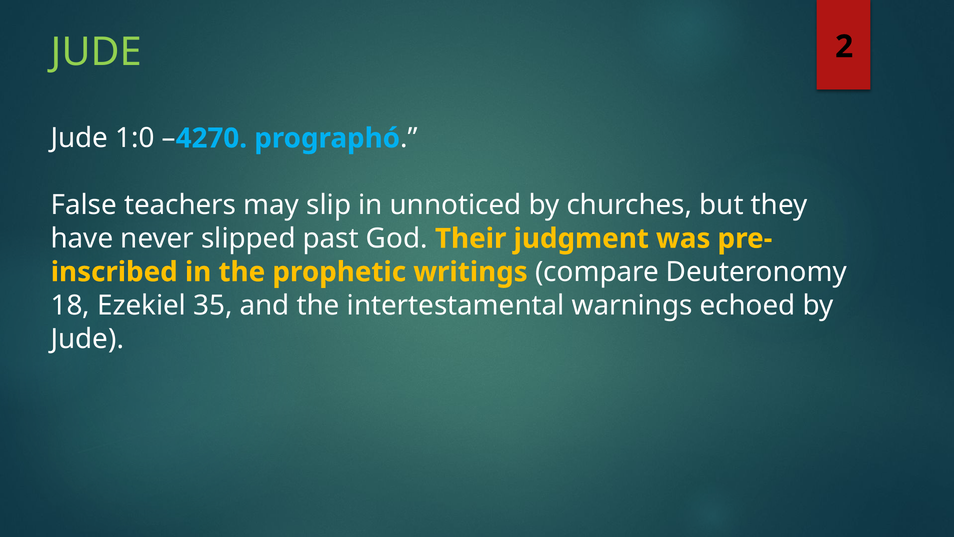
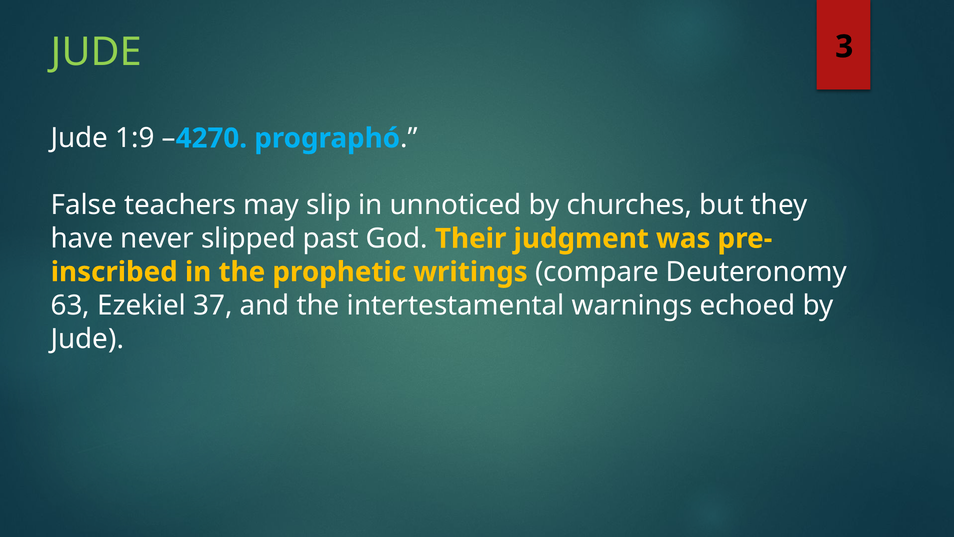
2: 2 -> 3
1:0: 1:0 -> 1:9
18: 18 -> 63
35: 35 -> 37
